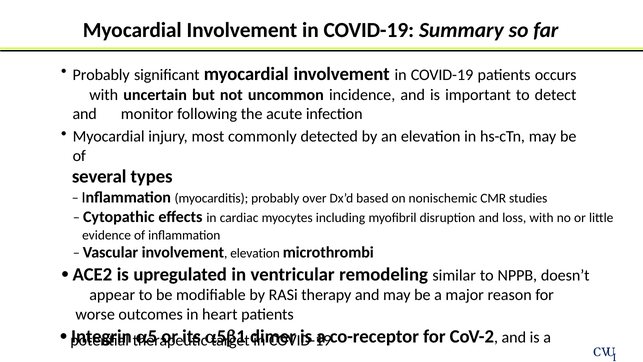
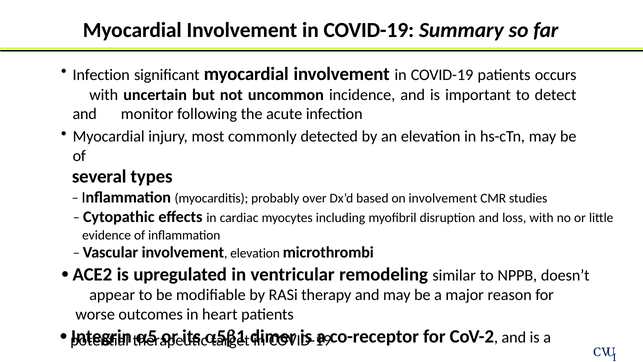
Probably at (101, 75): Probably -> Infection
on nonischemic: nonischemic -> involvement
